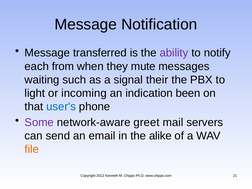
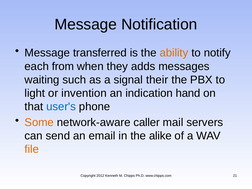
ability colour: purple -> orange
mute: mute -> adds
incoming: incoming -> invention
been: been -> hand
Some colour: purple -> orange
greet: greet -> caller
